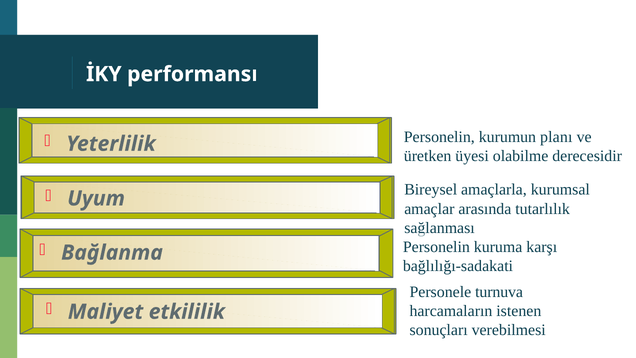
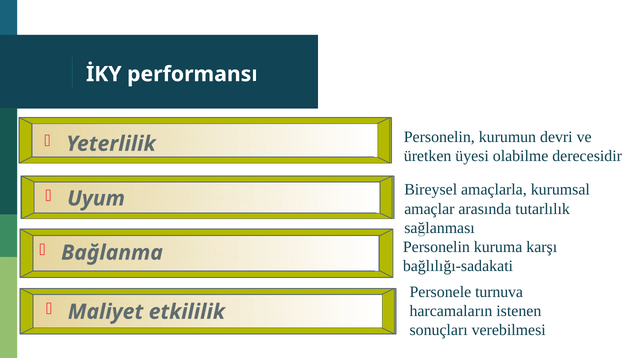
planı: planı -> devri
